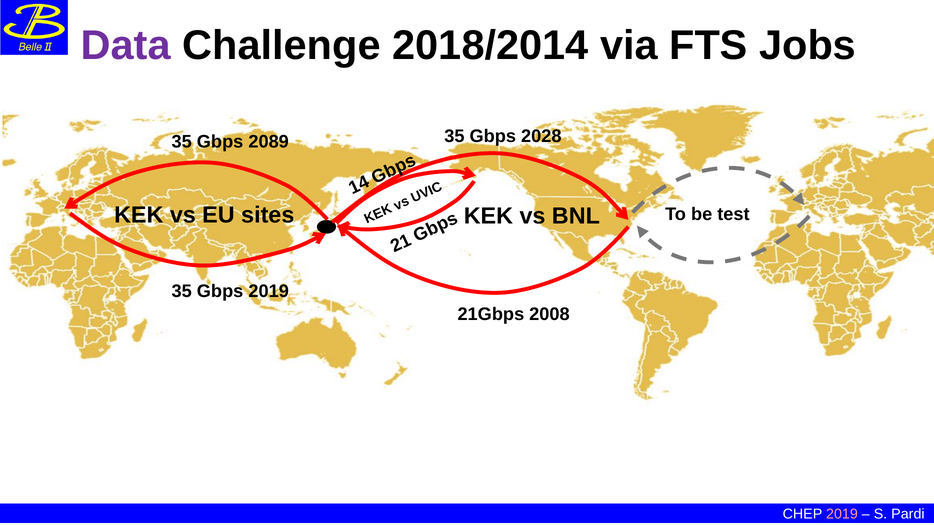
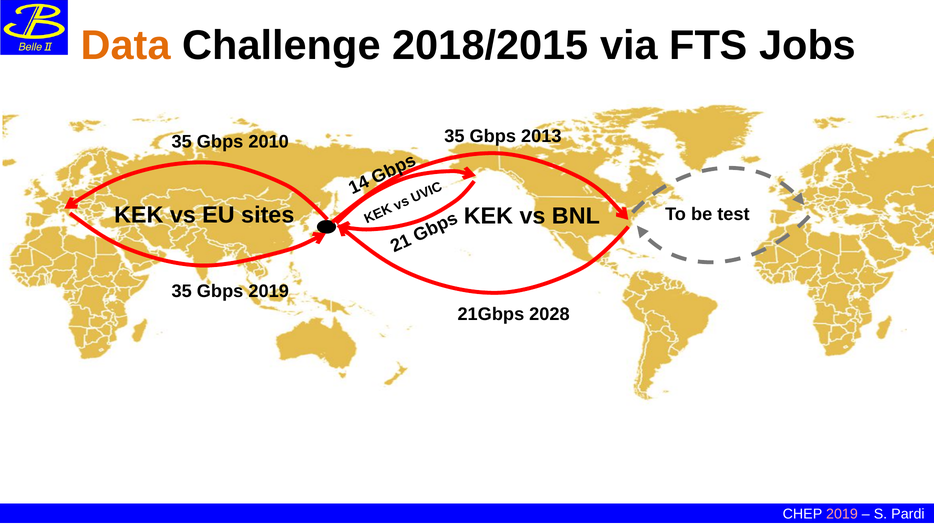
Data colour: purple -> orange
2018/2014: 2018/2014 -> 2018/2015
2089: 2089 -> 2010
2028: 2028 -> 2013
2008: 2008 -> 2028
